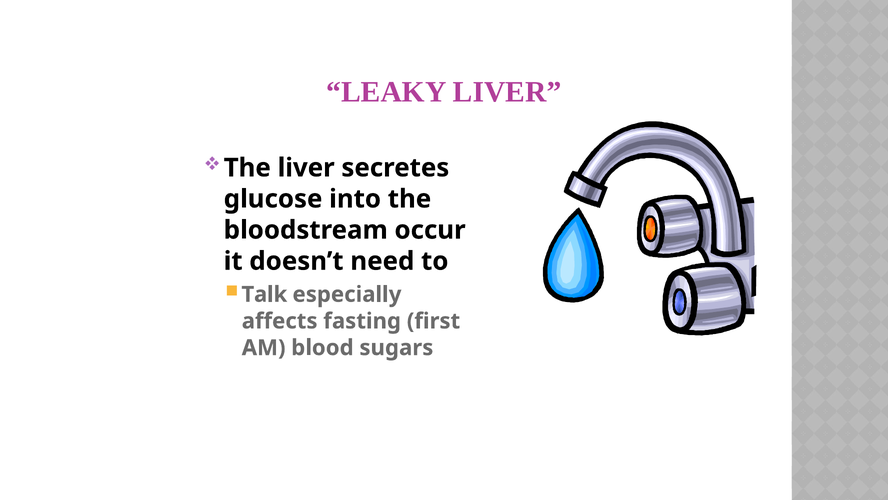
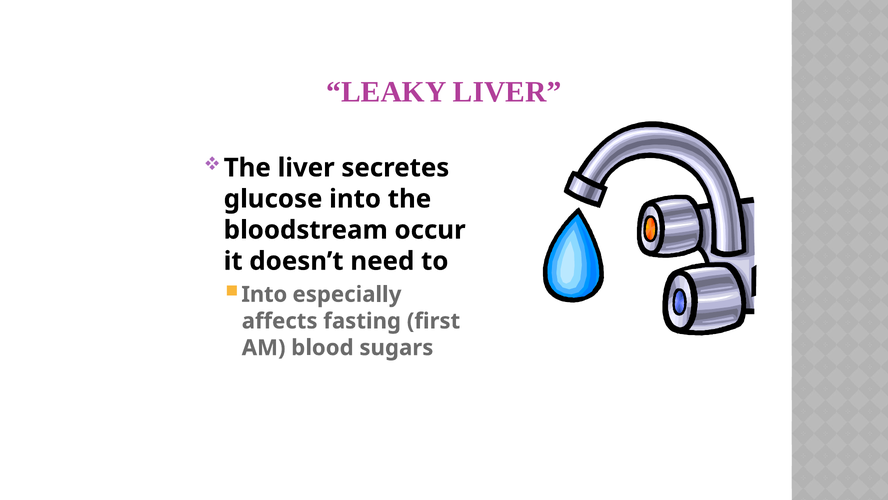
Talk at (264, 294): Talk -> Into
